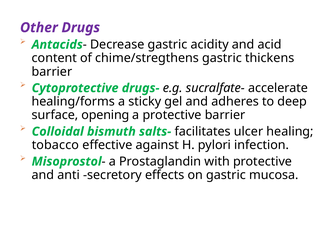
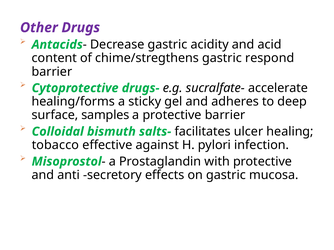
thickens: thickens -> respond
opening: opening -> samples
